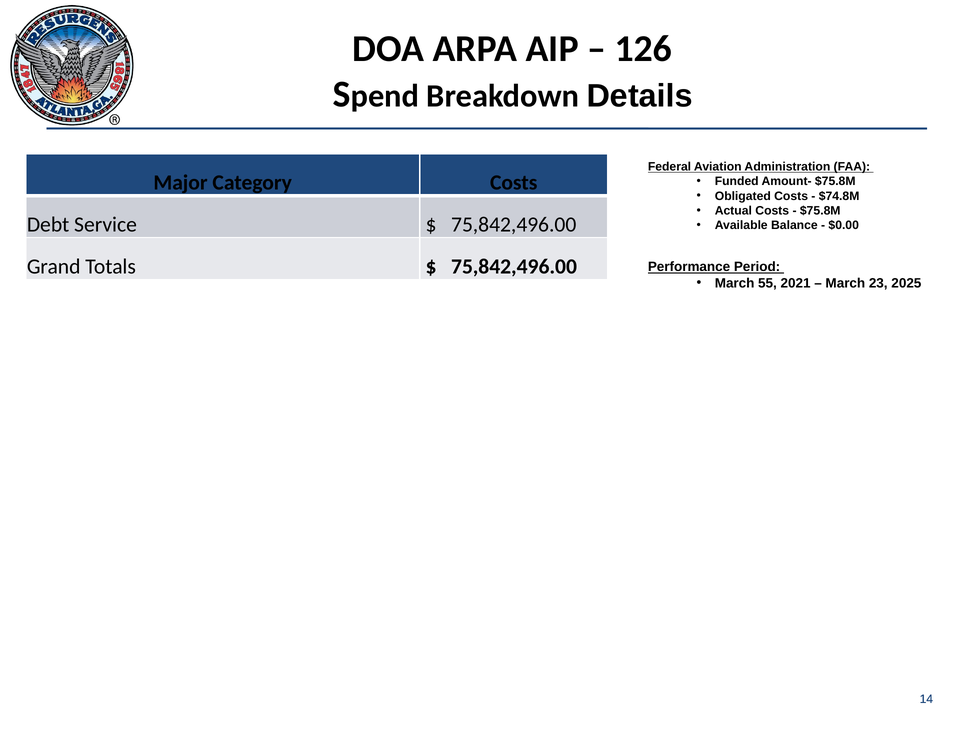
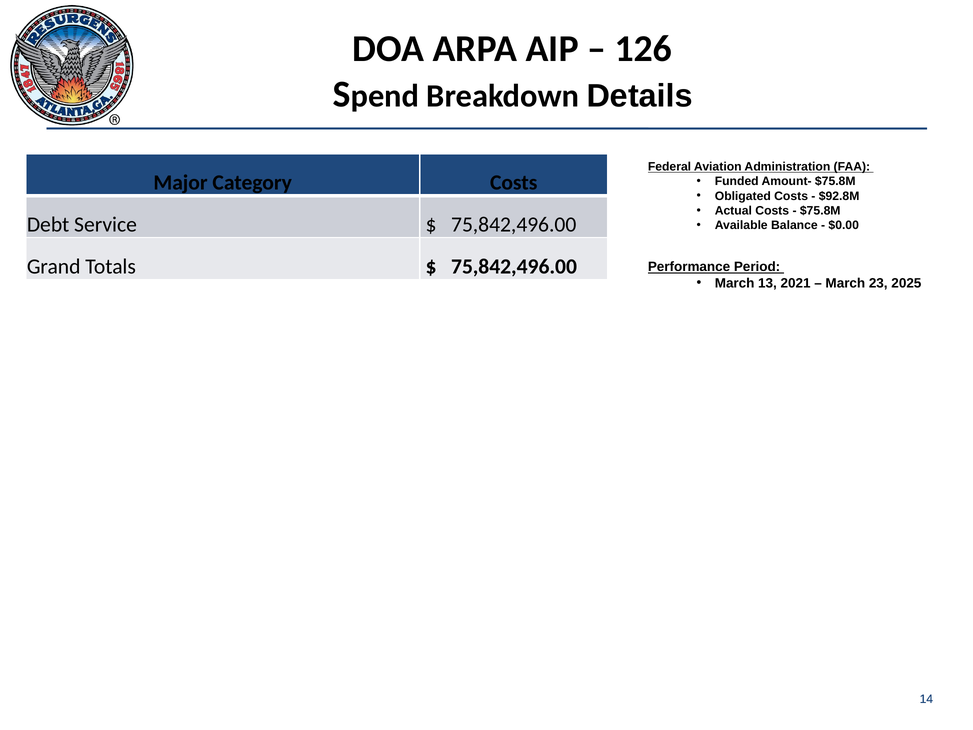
$74.8M: $74.8M -> $92.8M
55: 55 -> 13
